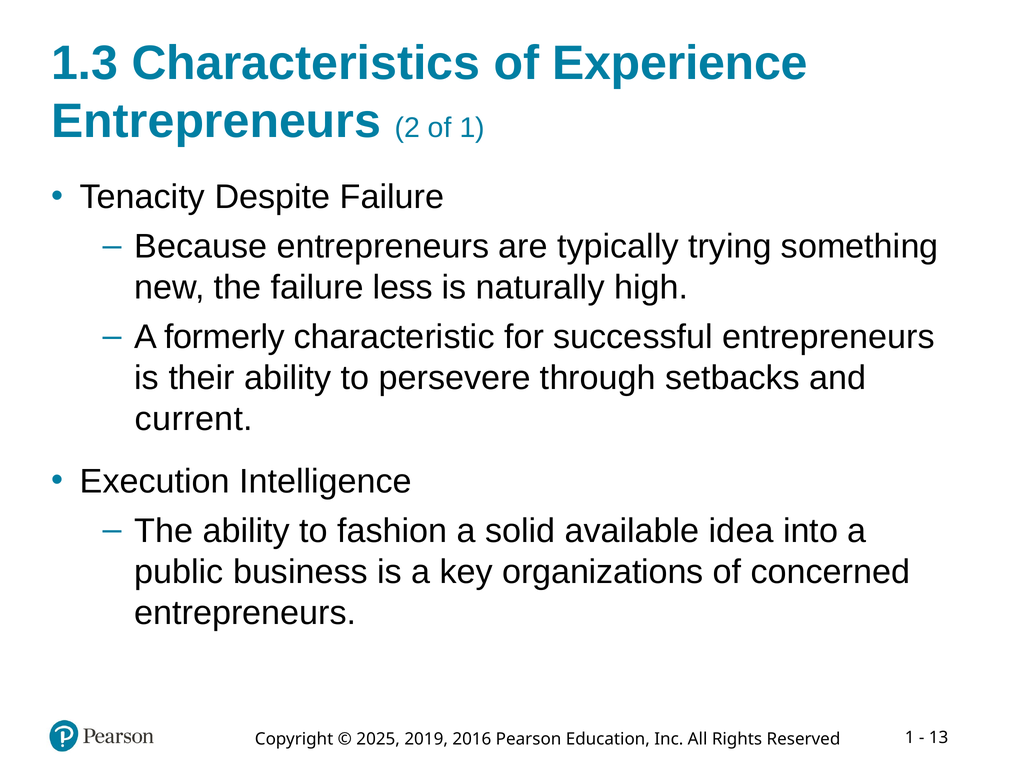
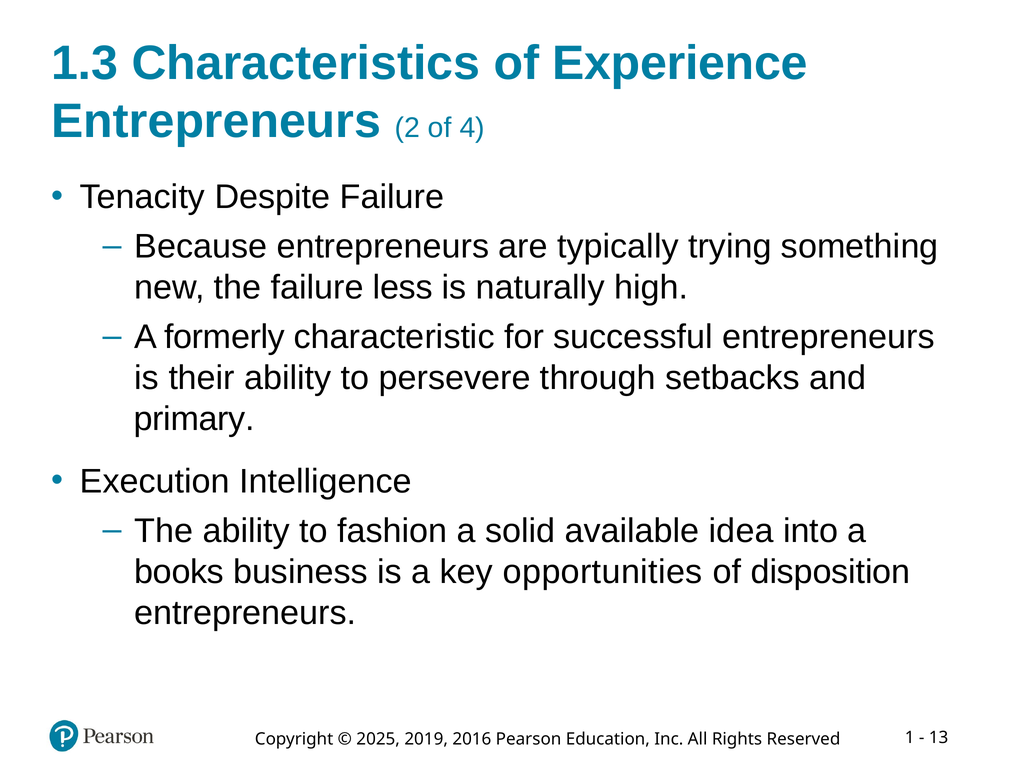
of 1: 1 -> 4
current: current -> primary
public: public -> books
organizations: organizations -> opportunities
concerned: concerned -> disposition
